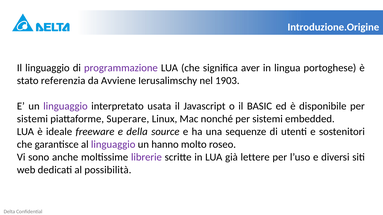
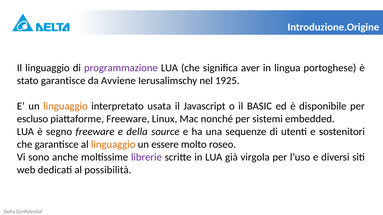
stato referenzia: referenzia -> garantisce
1903: 1903 -> 1925
linguaggio at (65, 106) colour: purple -> orange
sistemi at (32, 119): sistemi -> escluso
piattaforme Superare: Superare -> Freeware
ideale: ideale -> segno
linguaggio at (113, 145) colour: purple -> orange
hanno: hanno -> essere
lettere: lettere -> virgola
